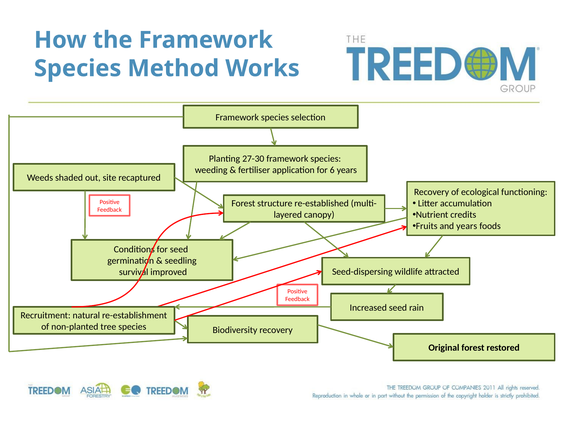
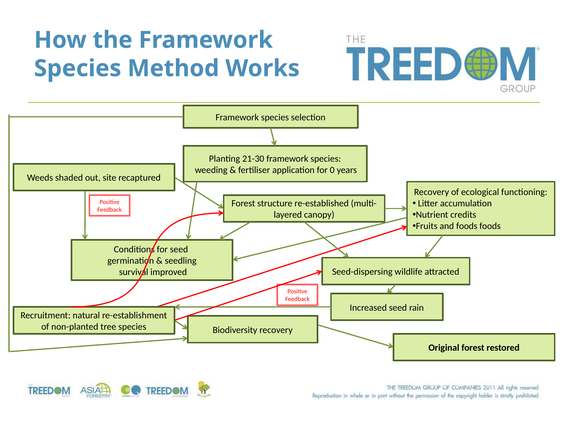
27-30: 27-30 -> 21-30
6: 6 -> 0
and years: years -> foods
